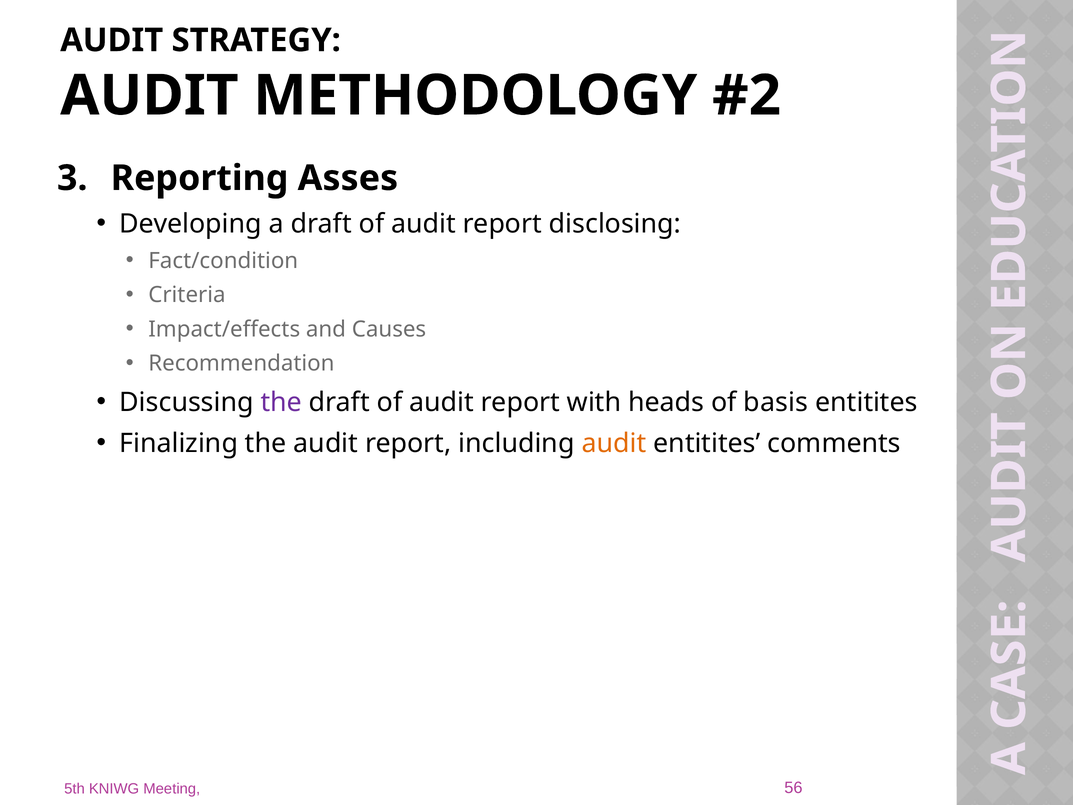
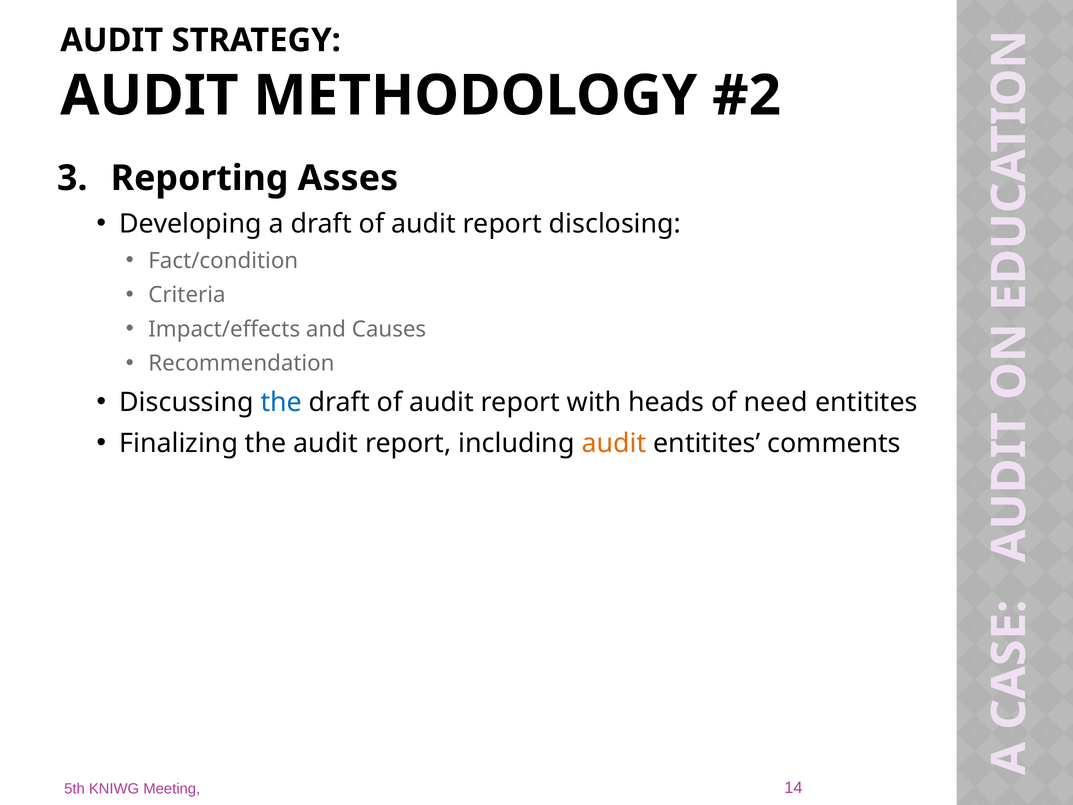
the at (281, 402) colour: purple -> blue
basis: basis -> need
56: 56 -> 14
